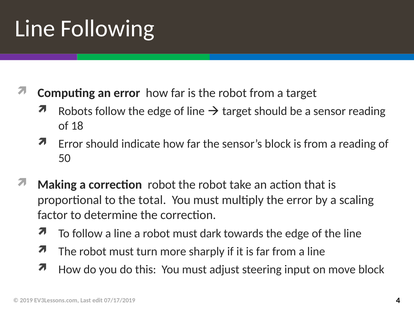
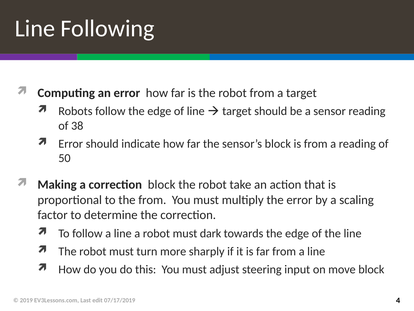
18: 18 -> 38
robot at (162, 184): robot -> block
the total: total -> from
